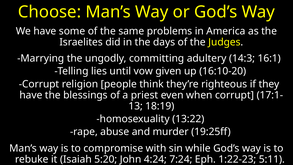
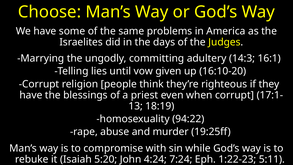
13:22: 13:22 -> 94:22
